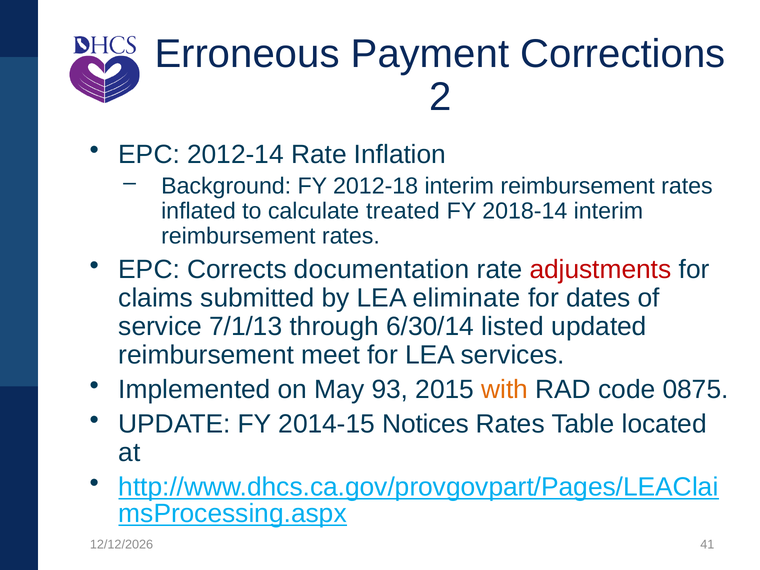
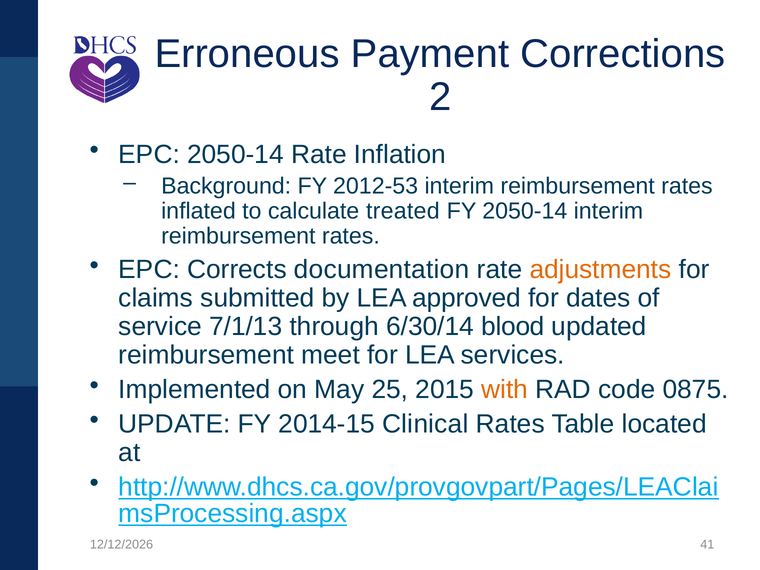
EPC 2012-14: 2012-14 -> 2050-14
2012-18: 2012-18 -> 2012-53
FY 2018-14: 2018-14 -> 2050-14
adjustments colour: red -> orange
eliminate: eliminate -> approved
listed: listed -> blood
93: 93 -> 25
Notices: Notices -> Clinical
